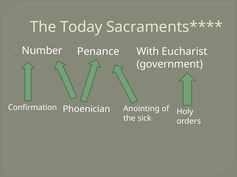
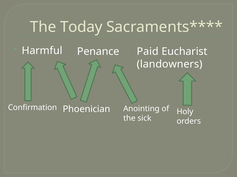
Number: Number -> Harmful
With: With -> Paid
government: government -> landowners
